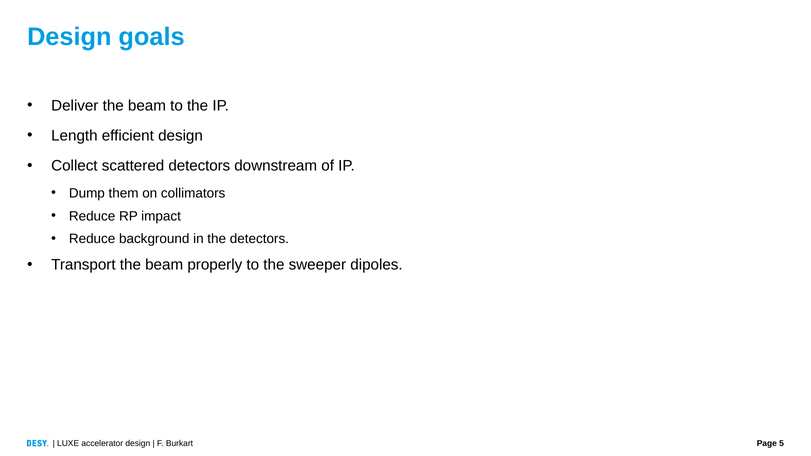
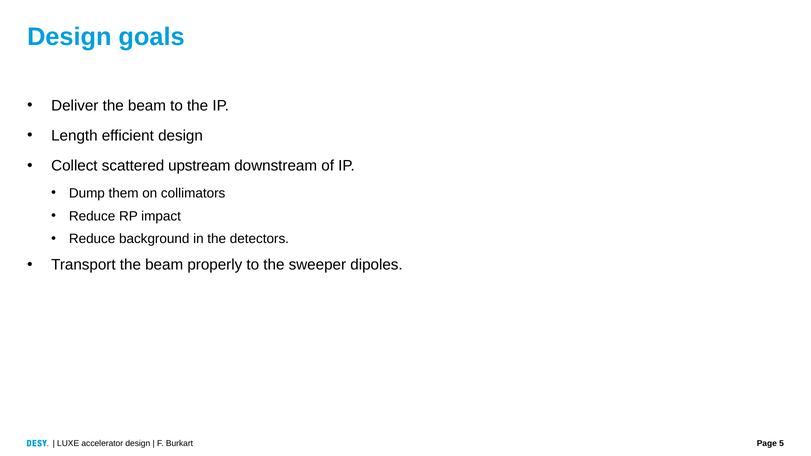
scattered detectors: detectors -> upstream
